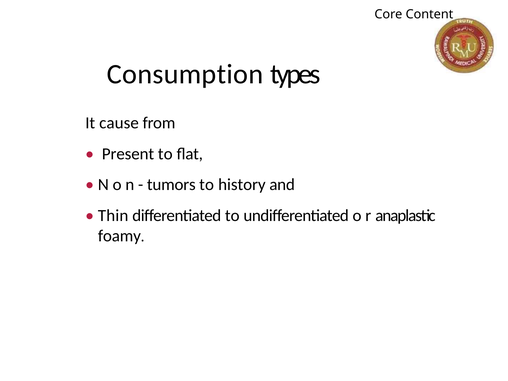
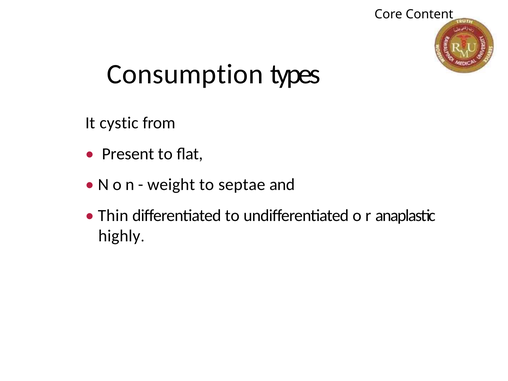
cause: cause -> cystic
tumors: tumors -> weight
history: history -> septae
foamy: foamy -> highly
